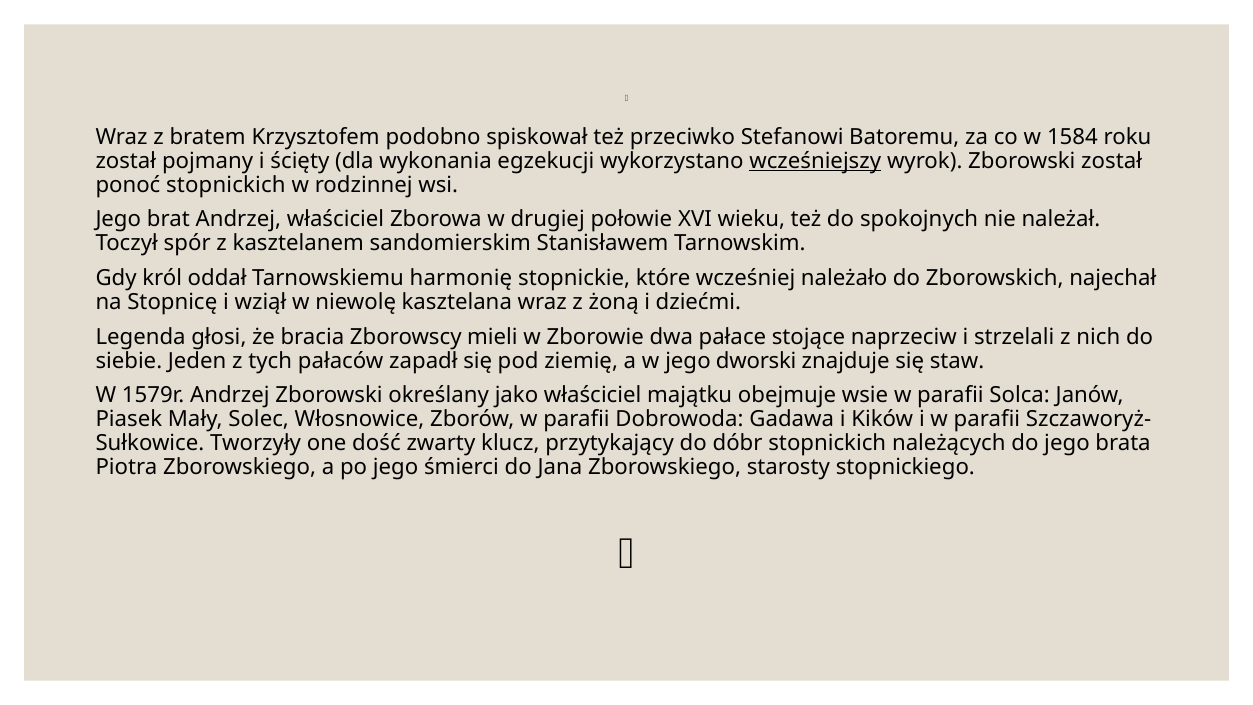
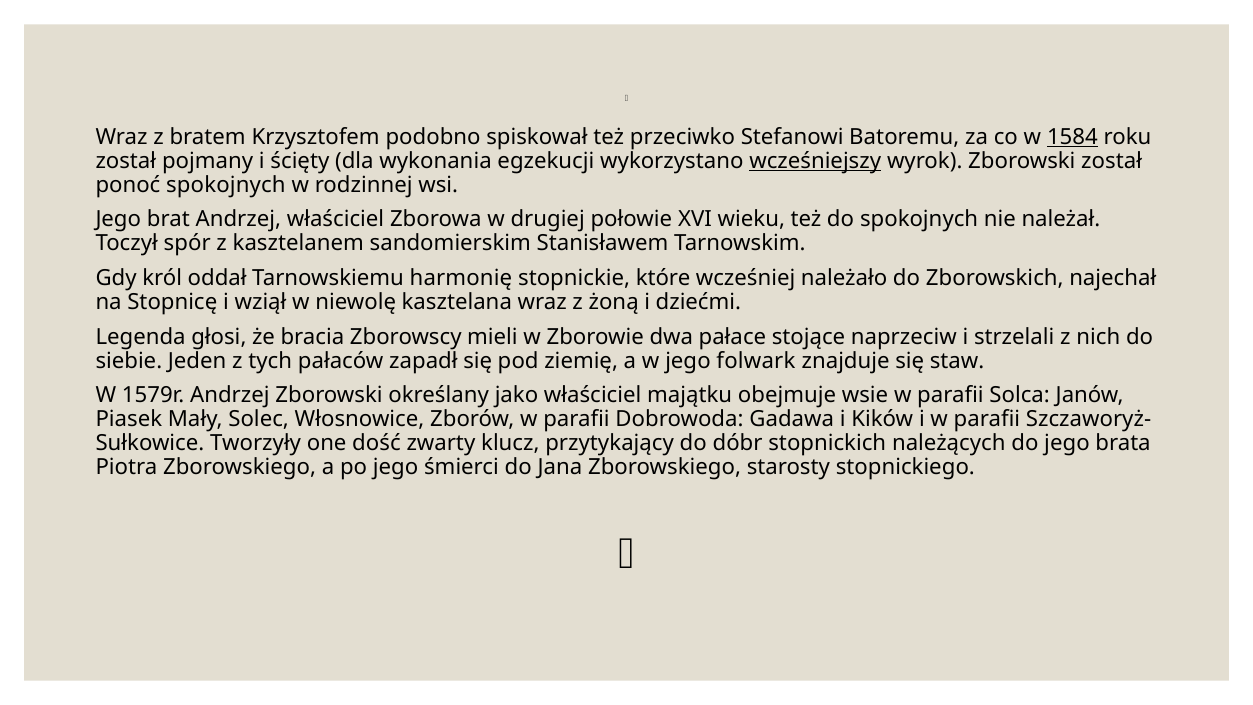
1584 underline: none -> present
ponoć stopnickich: stopnickich -> spokojnych
dworski: dworski -> folwark
